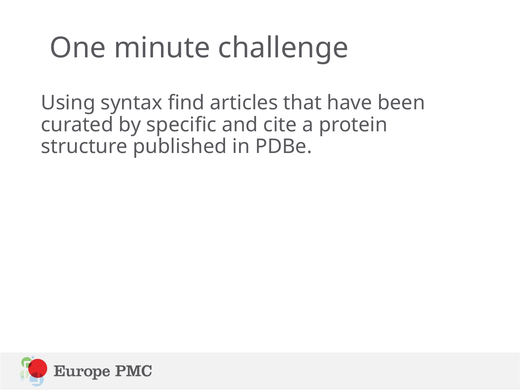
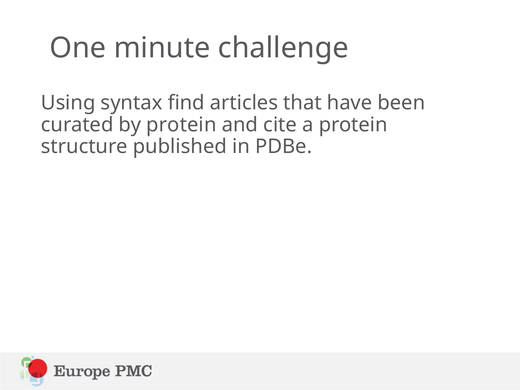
by specific: specific -> protein
